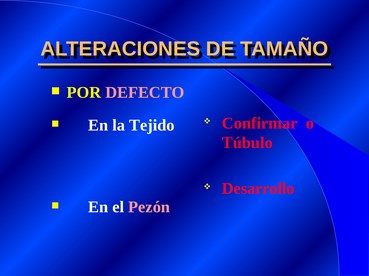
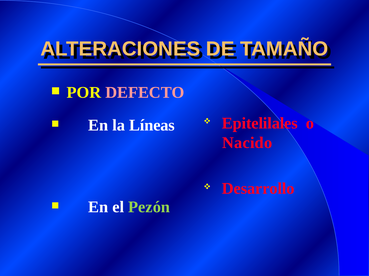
Confirmar: Confirmar -> Epitelilales
Tejido: Tejido -> Líneas
Túbulo: Túbulo -> Nacido
Pezón colour: pink -> light green
